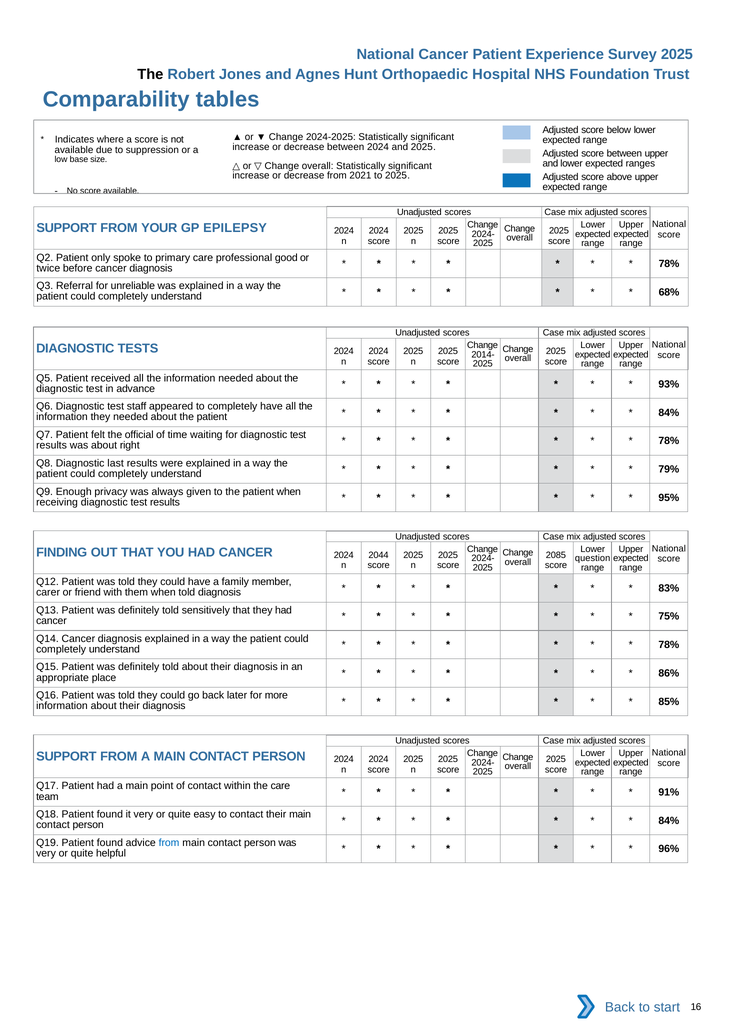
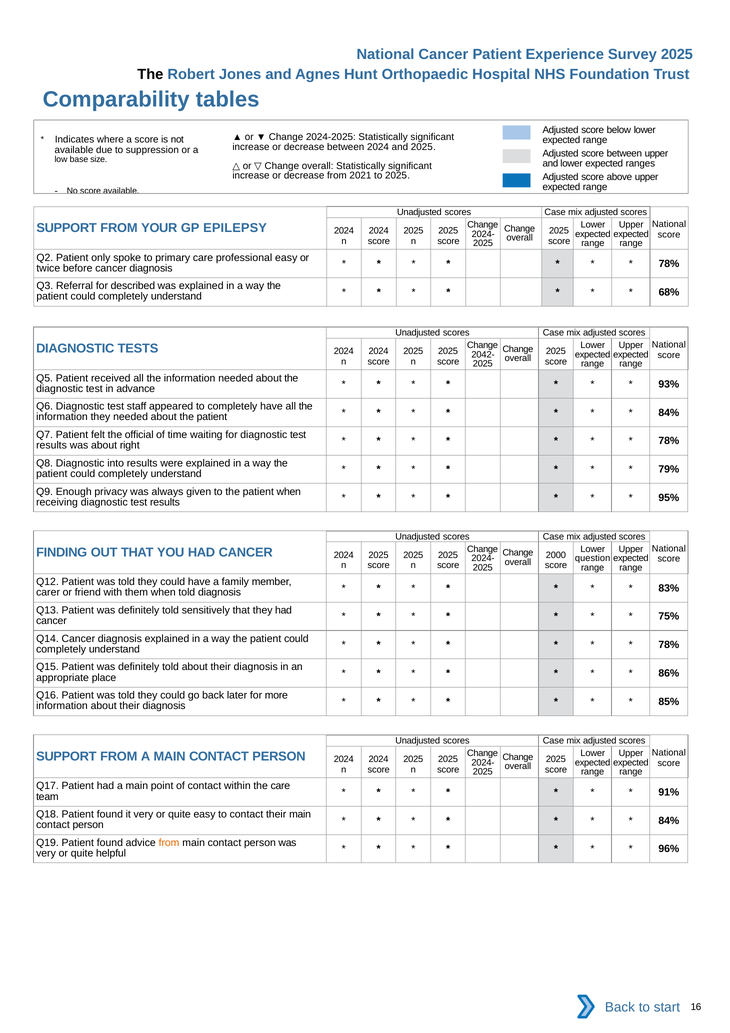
professional good: good -> easy
unreliable: unreliable -> described
2014-: 2014- -> 2042-
last: last -> into
2044 at (379, 555): 2044 -> 2025
2085: 2085 -> 2000
from at (169, 843) colour: blue -> orange
